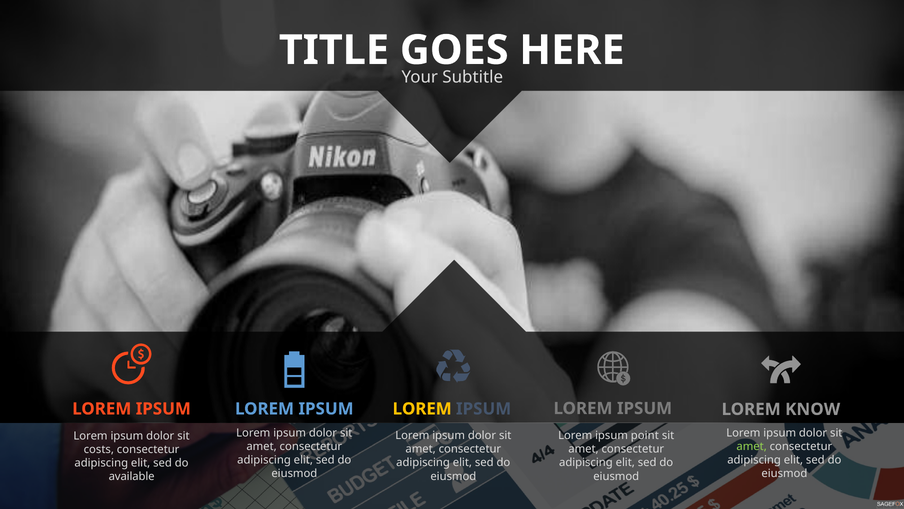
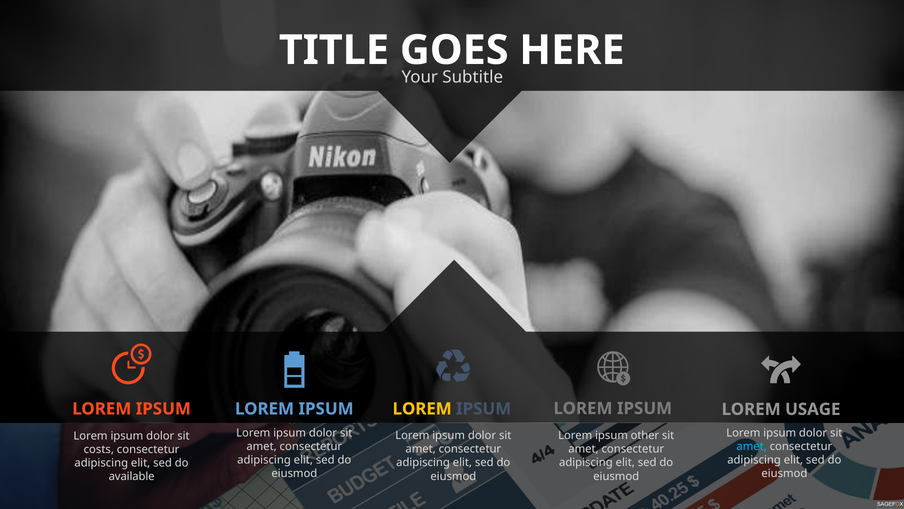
KNOW: KNOW -> USAGE
point: point -> other
amet at (752, 446) colour: light green -> light blue
